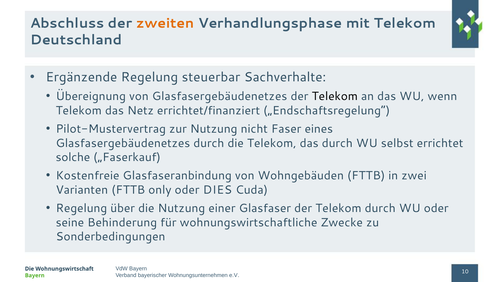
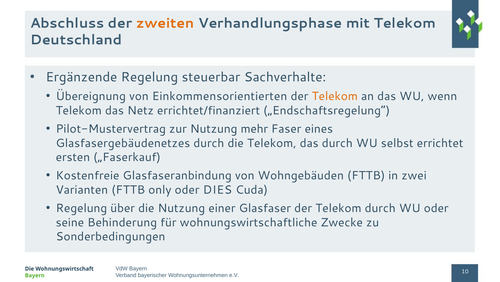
von Glasfasergebäudenetzes: Glasfasergebäudenetzes -> Einkommensorientierten
Telekom at (335, 96) colour: black -> orange
nicht: nicht -> mehr
solche: solche -> ersten
